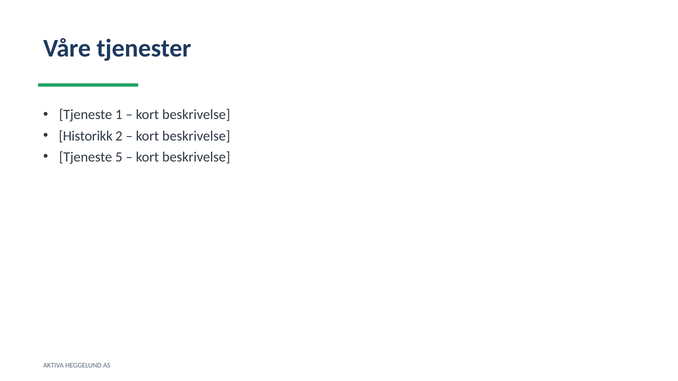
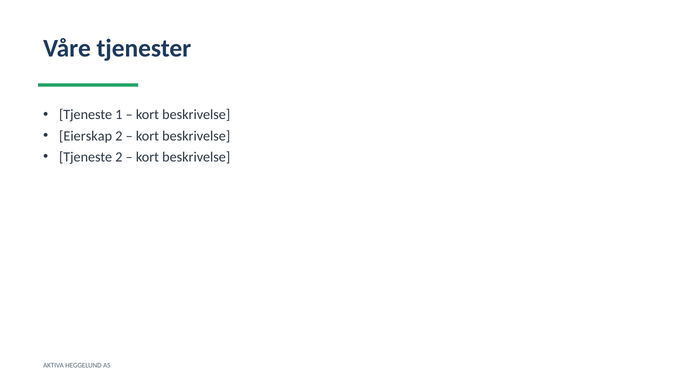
Historikk: Historikk -> Eierskap
Tjeneste 5: 5 -> 2
